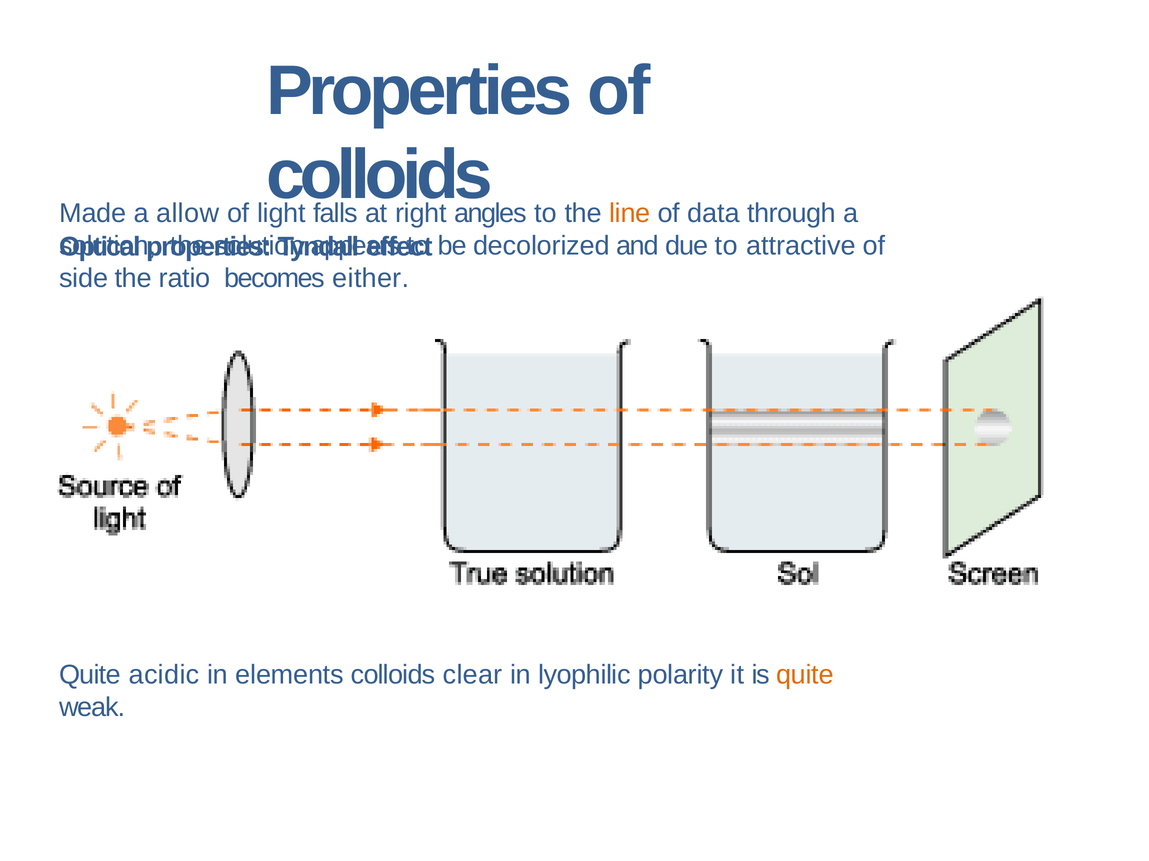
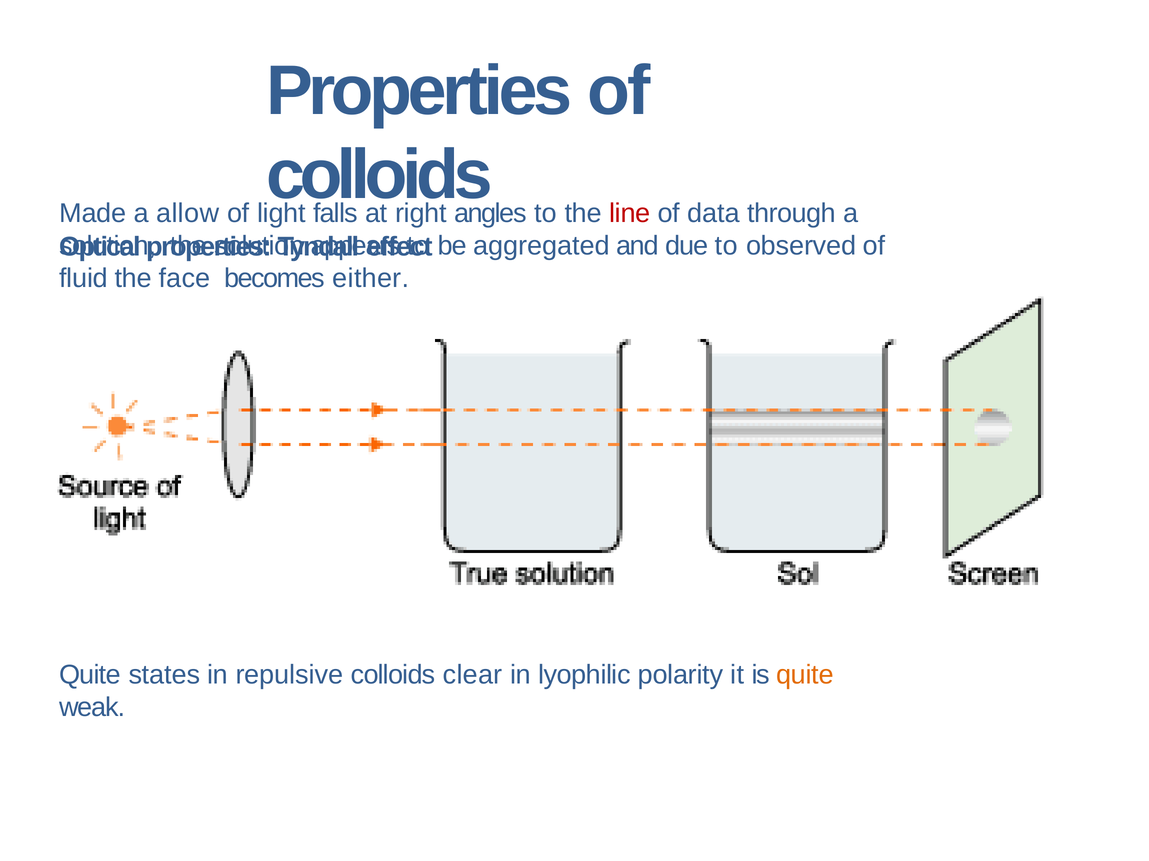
line colour: orange -> red
decolorized: decolorized -> aggregated
attractive: attractive -> observed
side: side -> fluid
ratio: ratio -> face
acidic: acidic -> states
elements: elements -> repulsive
